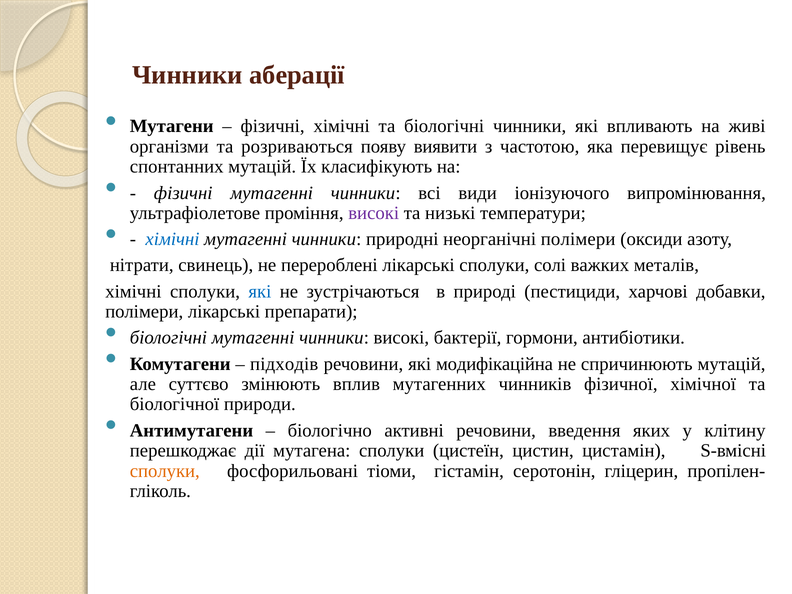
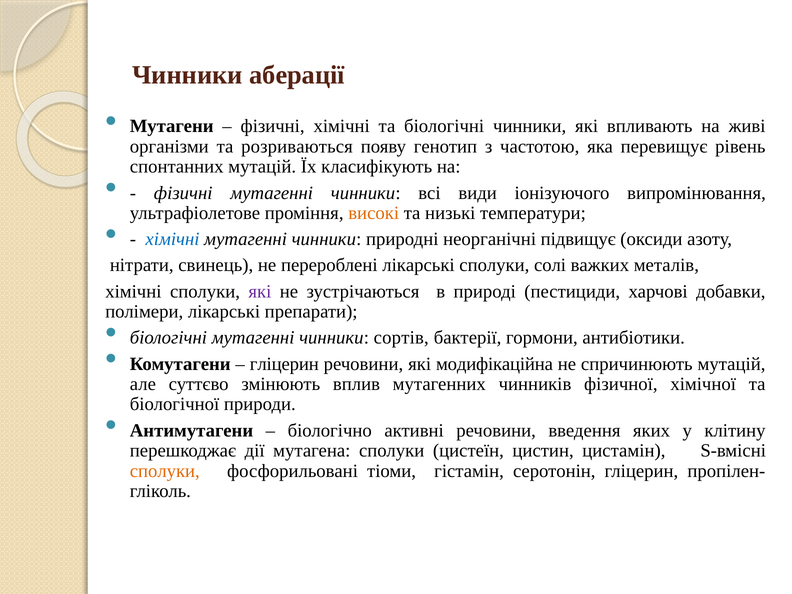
виявити: виявити -> генотип
високі at (374, 213) colour: purple -> orange
неорганічні полімери: полімери -> підвищує
які at (260, 291) colour: blue -> purple
чинники високі: високі -> сортів
підходів at (284, 364): підходів -> гліцерин
